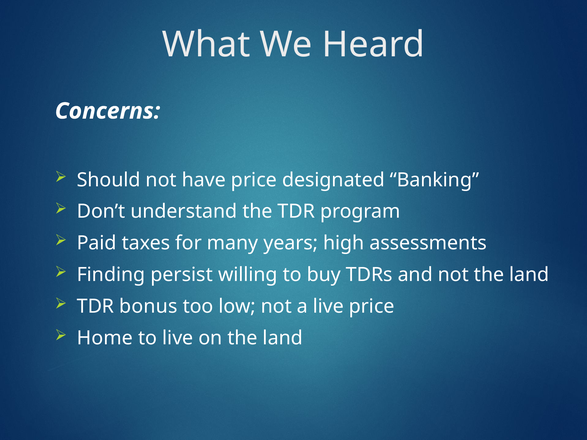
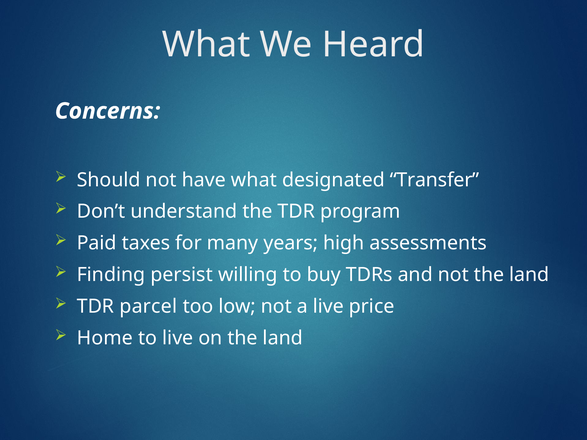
have price: price -> what
Banking: Banking -> Transfer
bonus: bonus -> parcel
